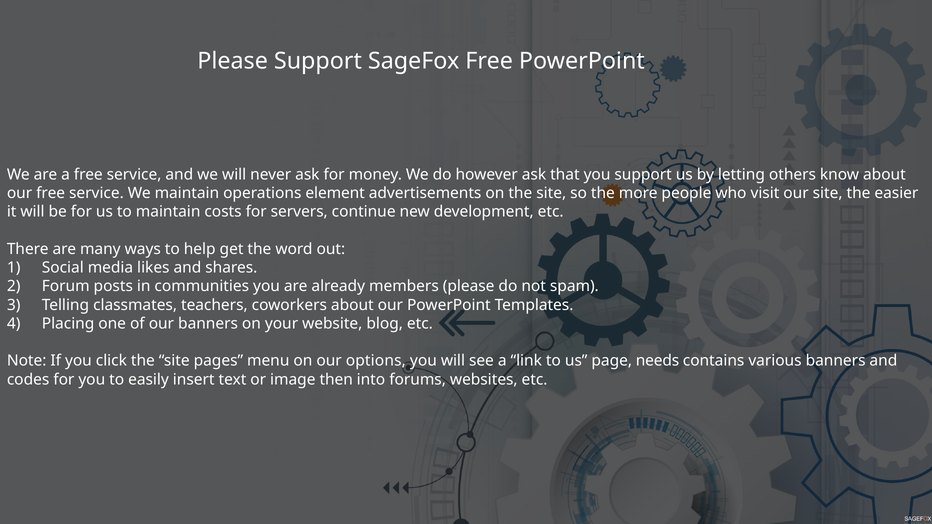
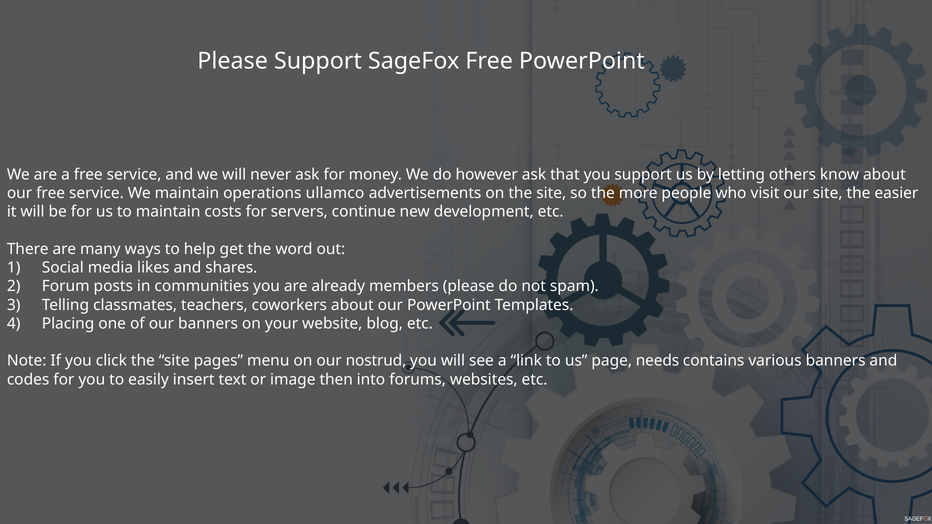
element: element -> ullamco
options: options -> nostrud
